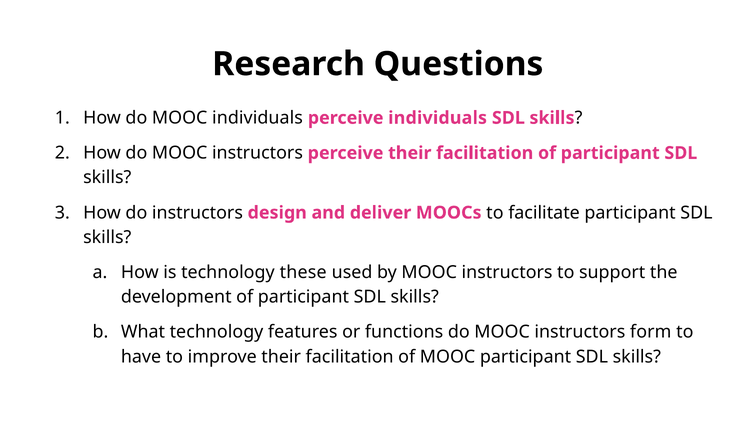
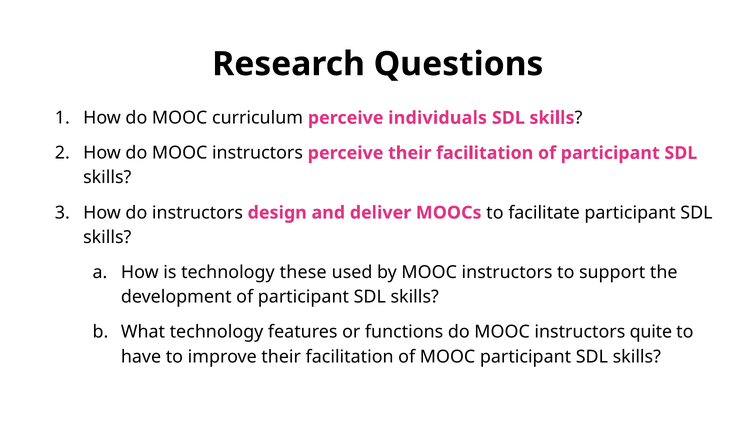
MOOC individuals: individuals -> curriculum
form: form -> quite
